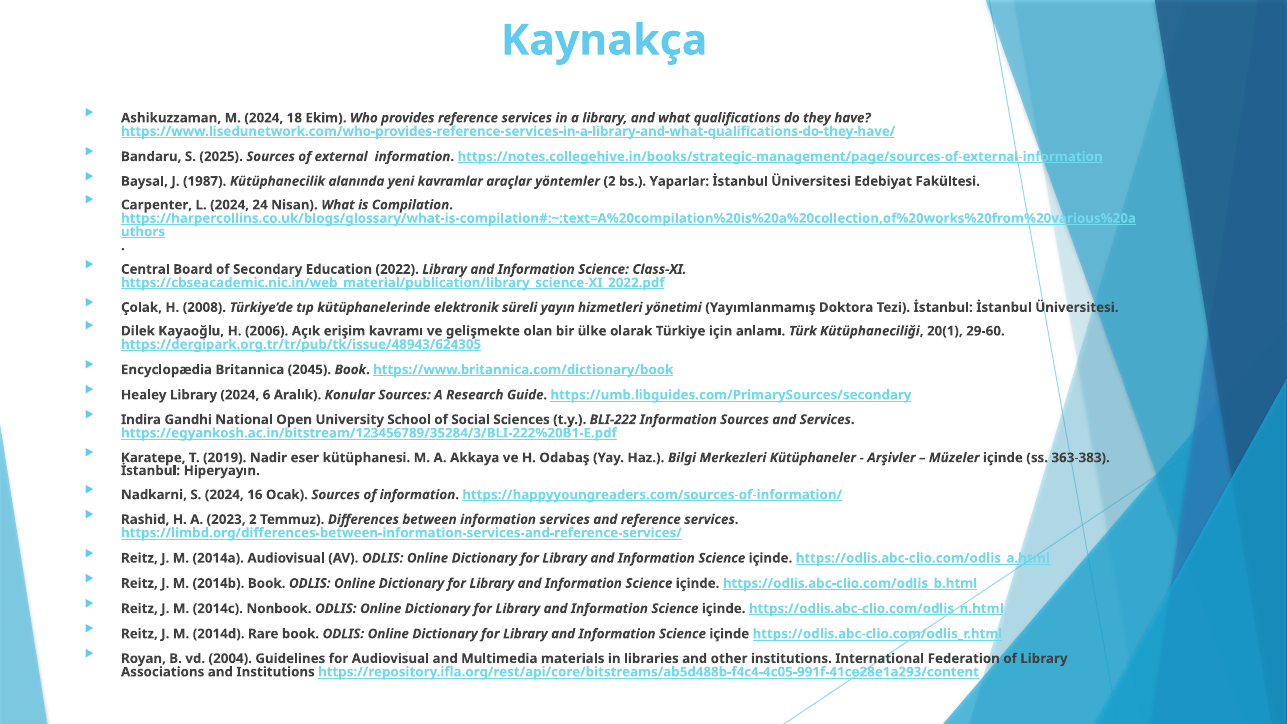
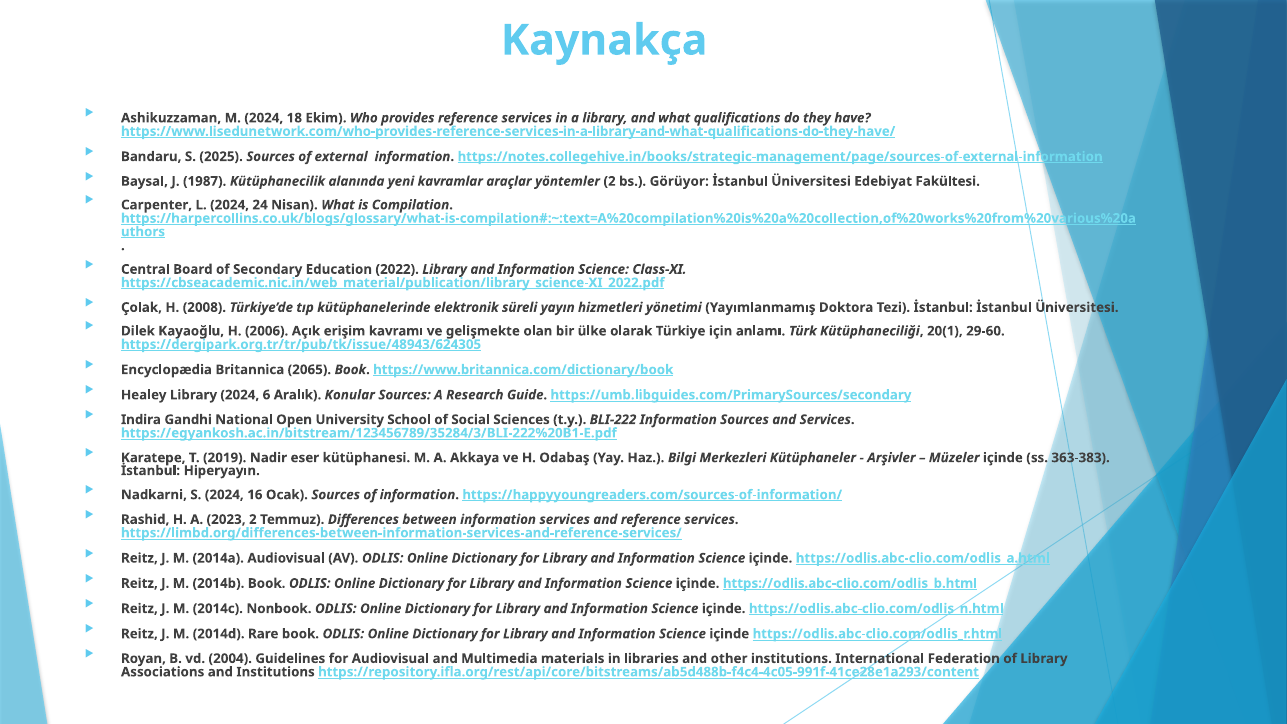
Yaparlar: Yaparlar -> Görüyor
2045: 2045 -> 2065
